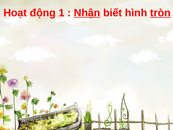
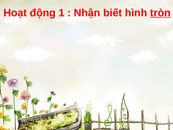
Nhận underline: present -> none
